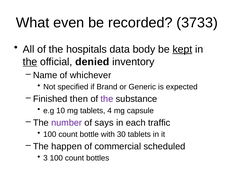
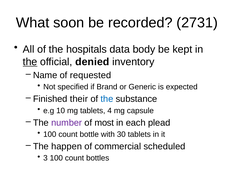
even: even -> soon
3733: 3733 -> 2731
kept underline: present -> none
whichever: whichever -> requested
then: then -> their
the at (107, 99) colour: purple -> blue
says: says -> most
traffic: traffic -> plead
